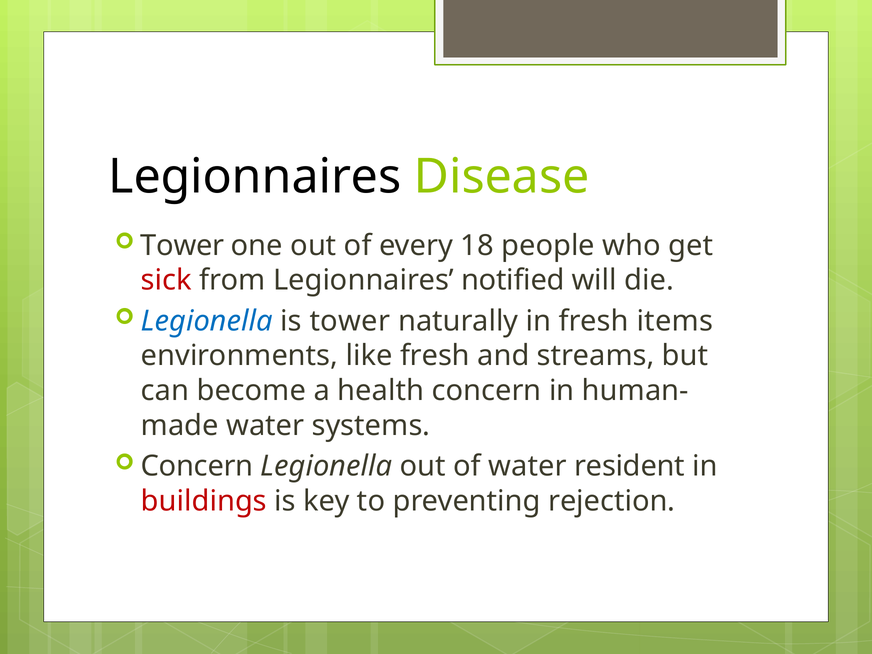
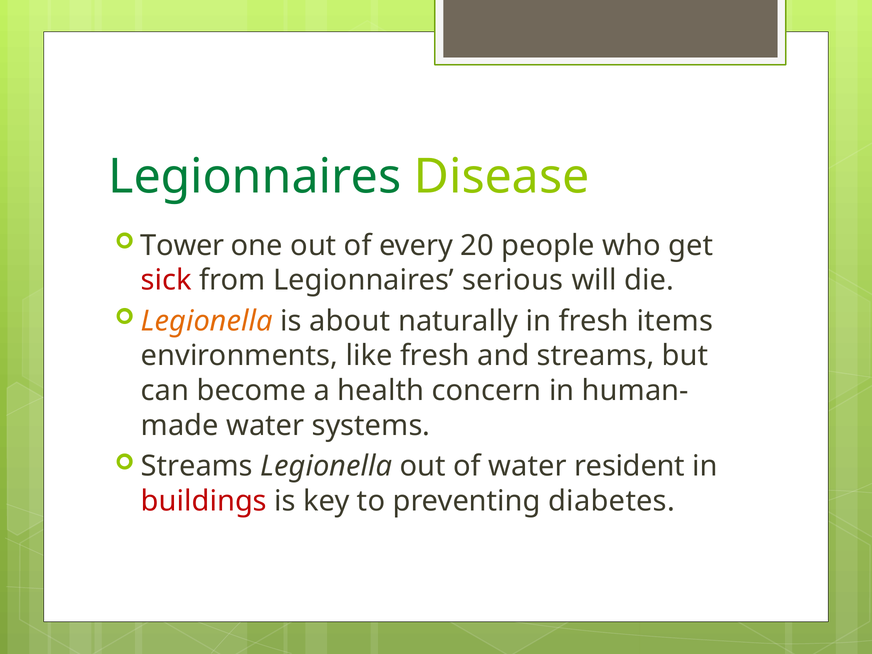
Legionnaires at (255, 177) colour: black -> green
18: 18 -> 20
notified: notified -> serious
Legionella at (207, 321) colour: blue -> orange
is tower: tower -> about
Concern at (197, 466): Concern -> Streams
rejection: rejection -> diabetes
